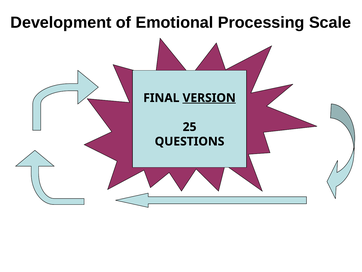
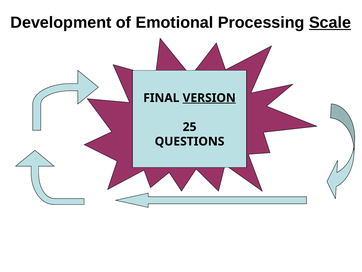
Scale underline: none -> present
